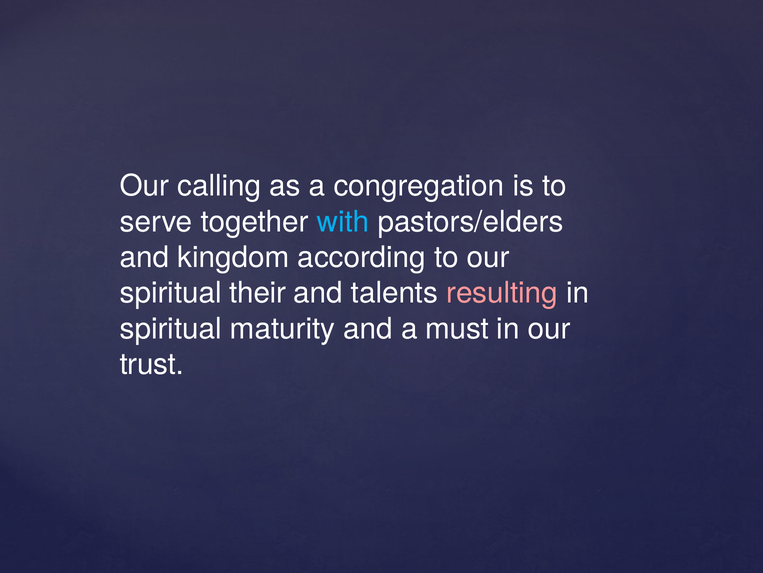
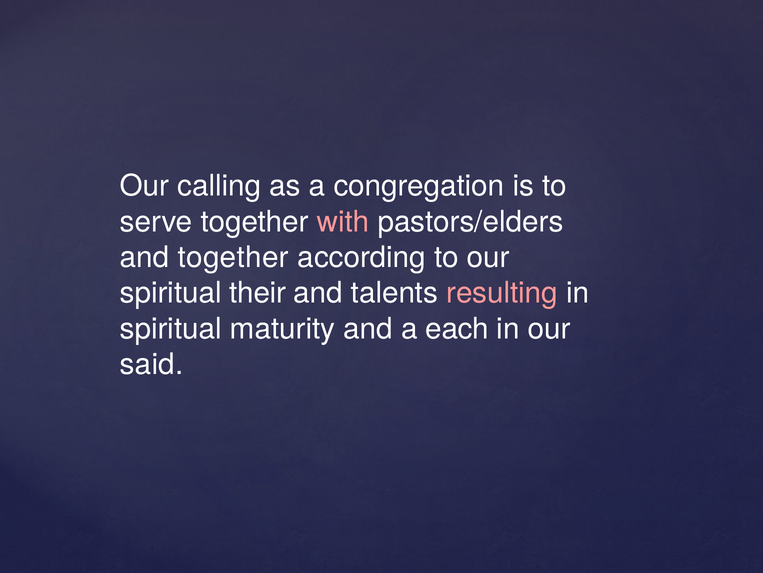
with colour: light blue -> pink
and kingdom: kingdom -> together
must: must -> each
trust: trust -> said
